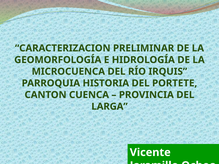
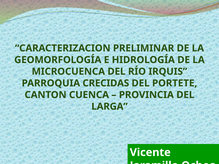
HISTORIA: HISTORIA -> CRECIDAS
